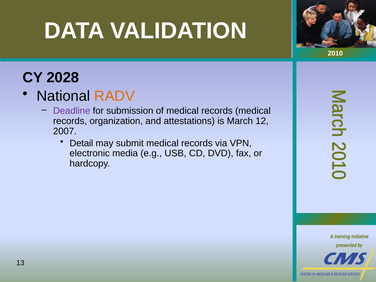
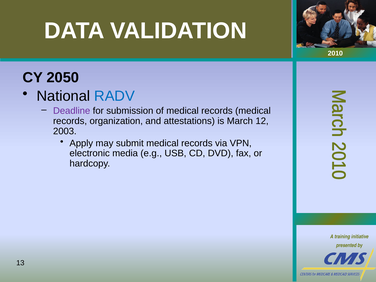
2028: 2028 -> 2050
RADV colour: orange -> blue
2007: 2007 -> 2003
Detail: Detail -> Apply
